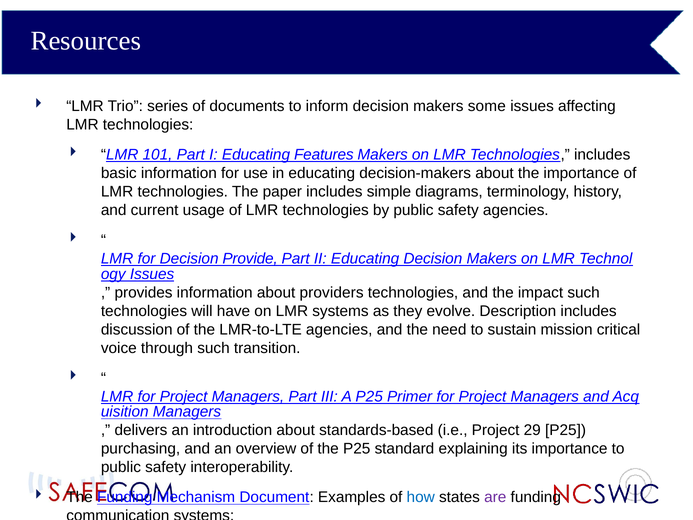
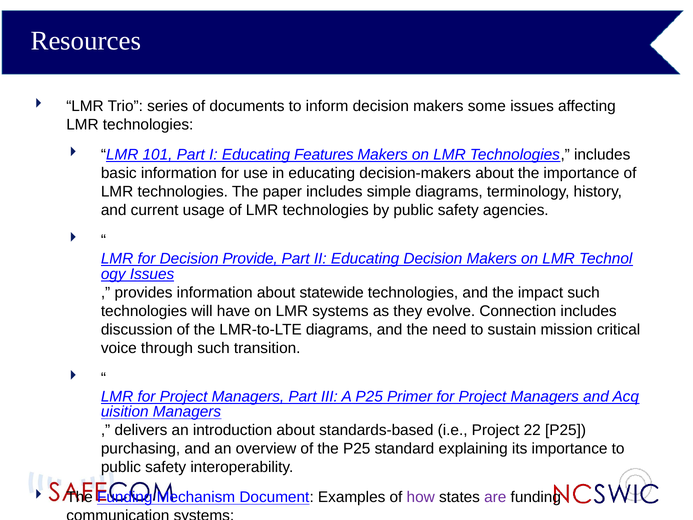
providers: providers -> statewide
Description: Description -> Connection
LMR-to-LTE agencies: agencies -> diagrams
29: 29 -> 22
how colour: blue -> purple
